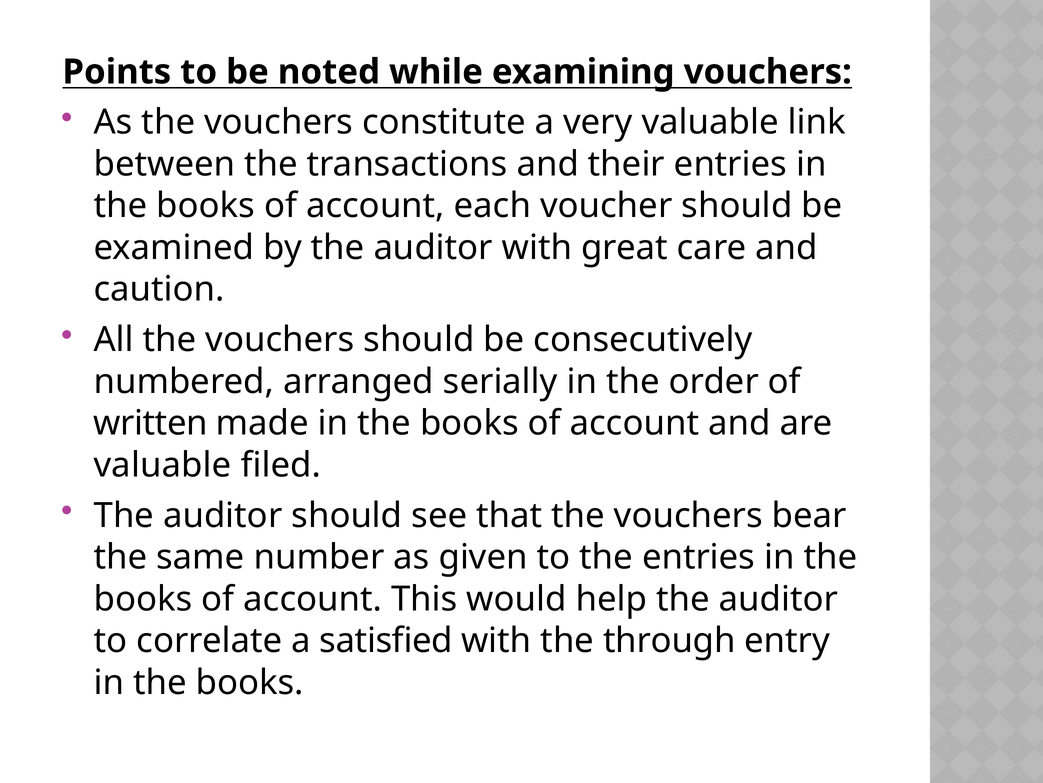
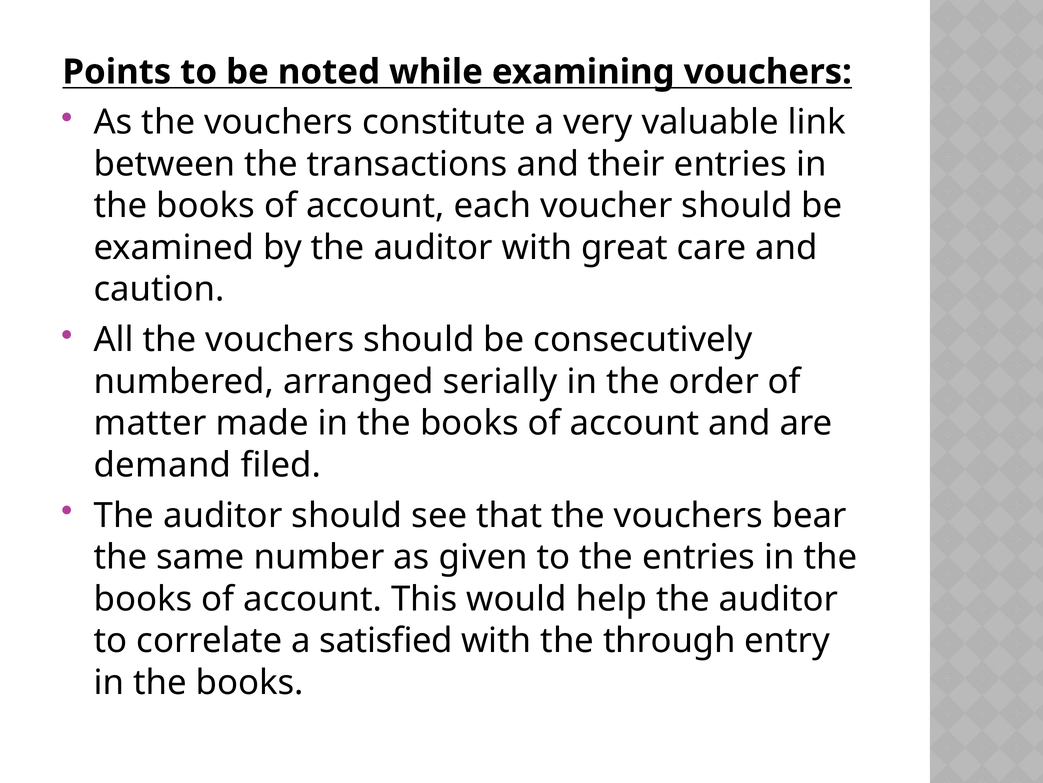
written: written -> matter
valuable at (163, 465): valuable -> demand
